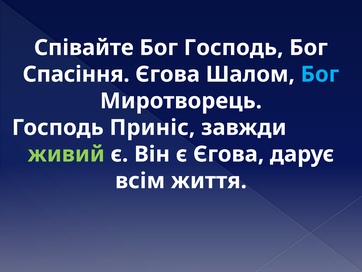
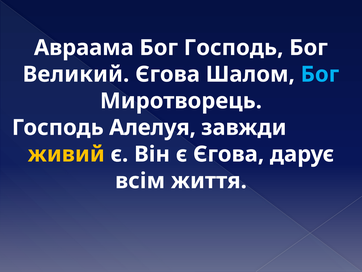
Співайте: Співайте -> Авраама
Спасіння: Спасіння -> Великий
Приніс: Приніс -> Алелуя
живий colour: light green -> yellow
